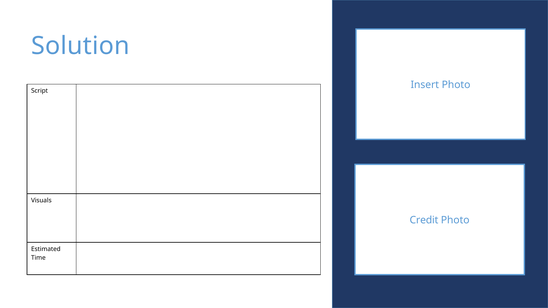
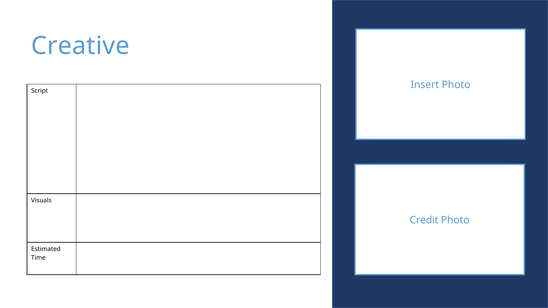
Solution: Solution -> Creative
